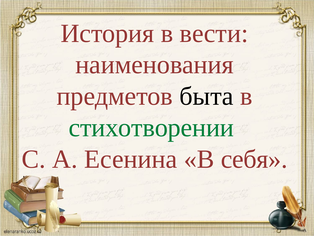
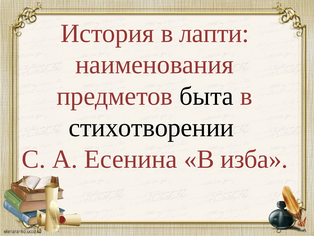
вести: вести -> лапти
стихотворении colour: green -> black
себя: себя -> изба
